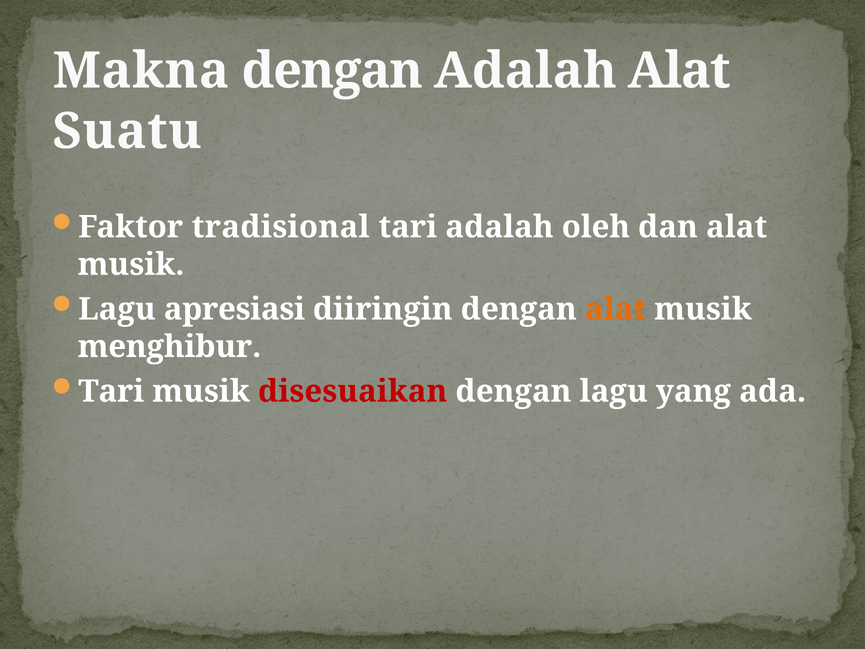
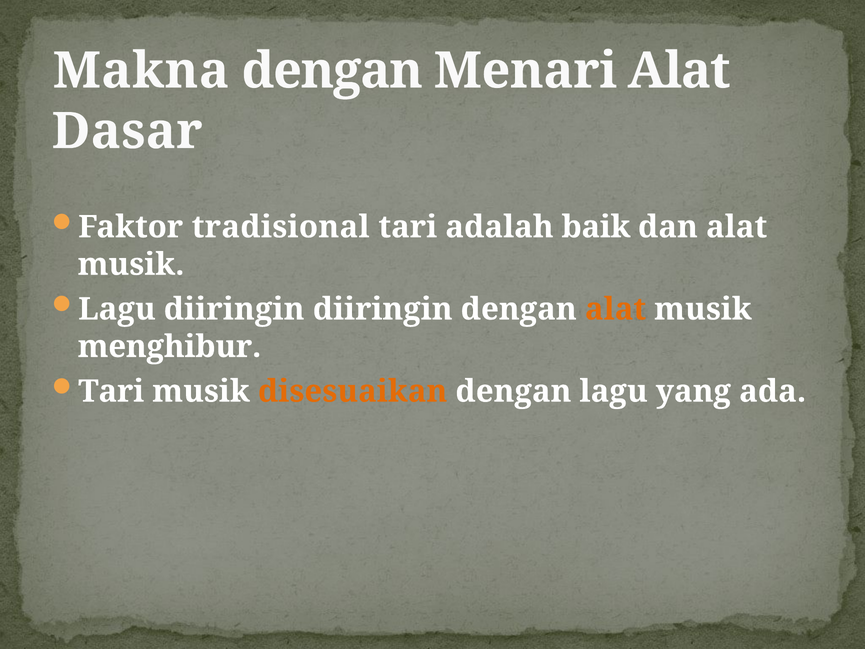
dengan Adalah: Adalah -> Menari
Suatu: Suatu -> Dasar
oleh: oleh -> baik
Lagu apresiasi: apresiasi -> diiringin
disesuaikan colour: red -> orange
